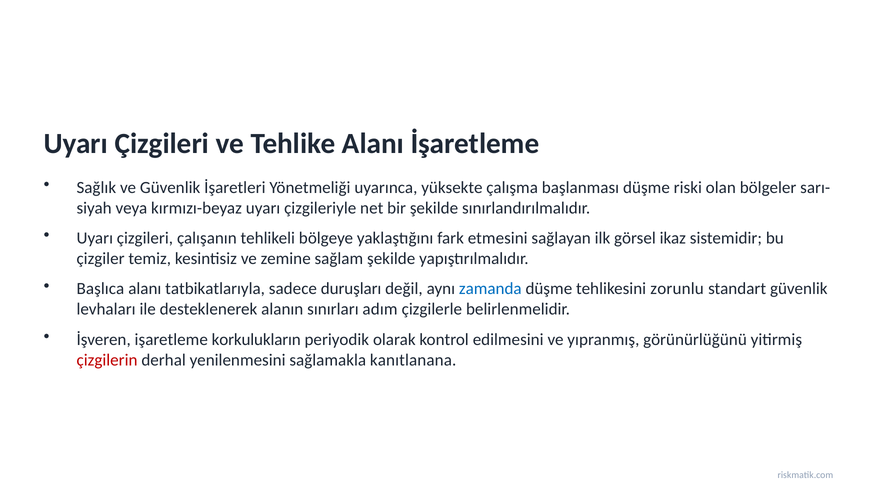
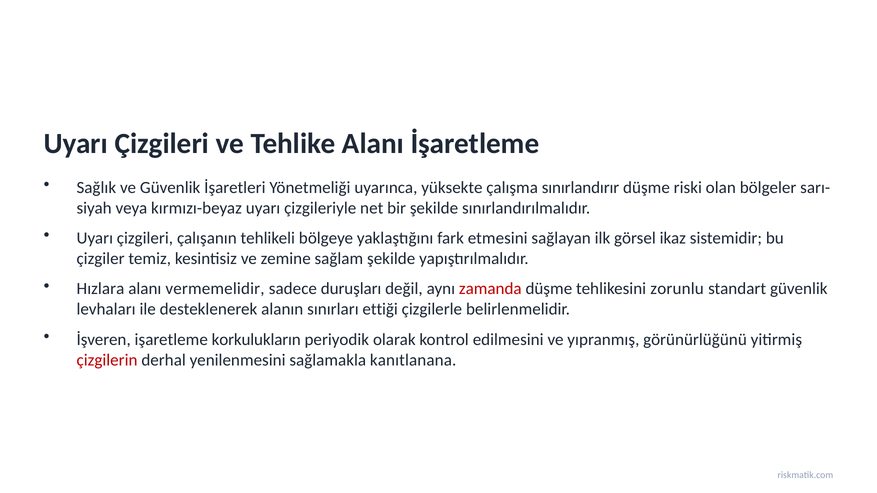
başlanması: başlanması -> sınırlandırır
Başlıca: Başlıca -> Hızlara
tatbikatlarıyla: tatbikatlarıyla -> vermemelidir
zamanda colour: blue -> red
adım: adım -> ettiği
